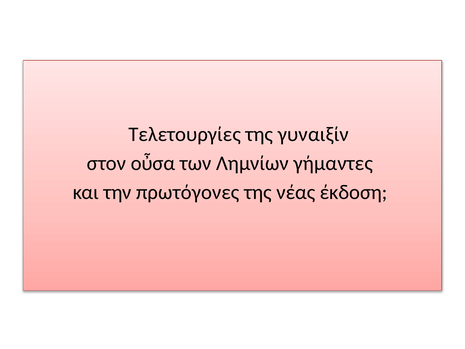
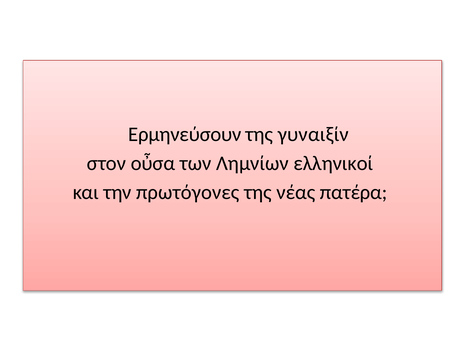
Τελετουργίες: Τελετουργίες -> Ερμηνεύσουν
γήμαντες: γήμαντες -> ελληνικοί
έκδοση: έκδοση -> πατέρα
